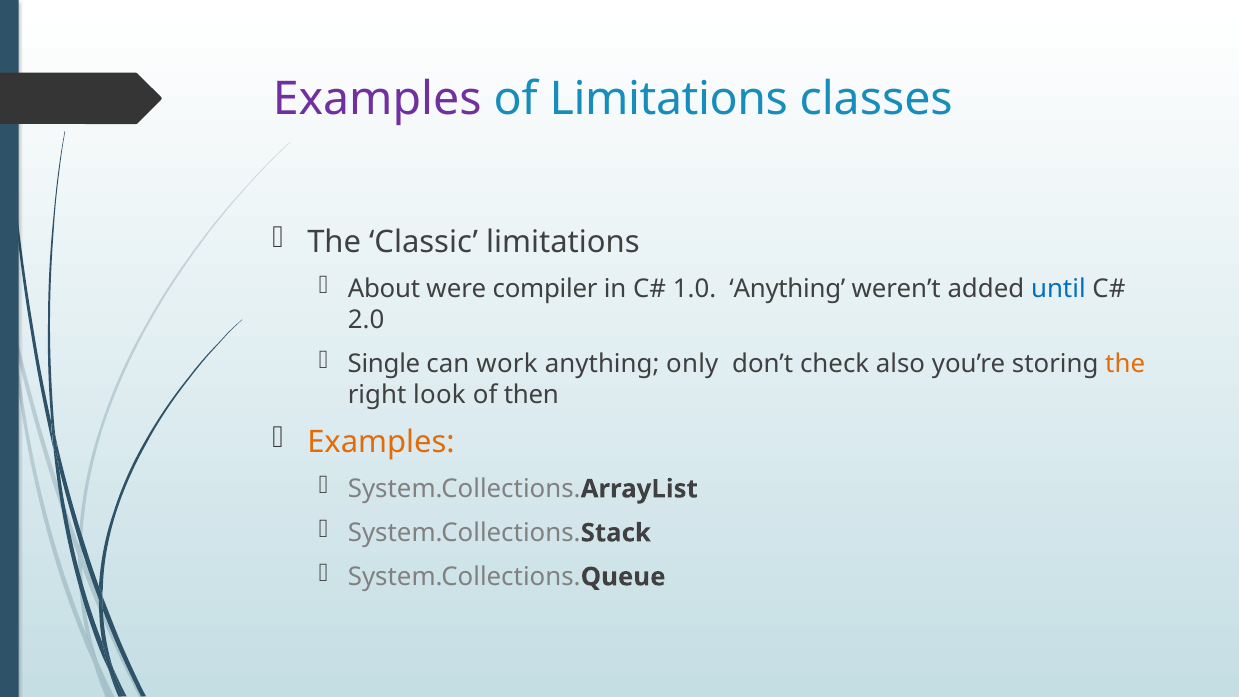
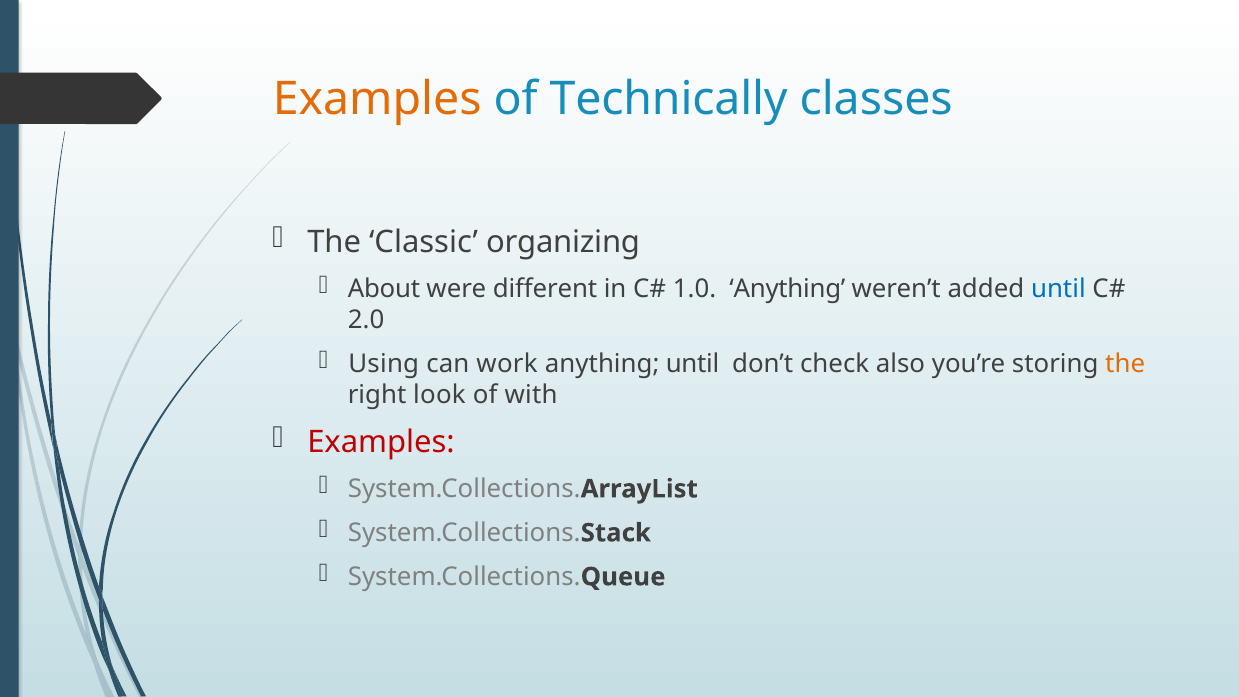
Examples at (377, 99) colour: purple -> orange
of Limitations: Limitations -> Technically
Classic limitations: limitations -> organizing
compiler: compiler -> different
Single: Single -> Using
anything only: only -> until
then: then -> with
Examples at (381, 442) colour: orange -> red
